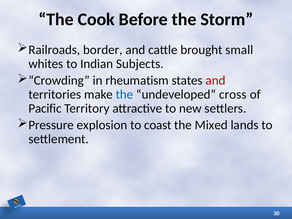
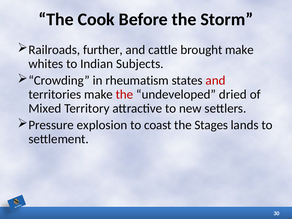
border: border -> further
brought small: small -> make
the at (124, 94) colour: blue -> red
cross: cross -> dried
Pacific: Pacific -> Mixed
Mixed: Mixed -> Stages
